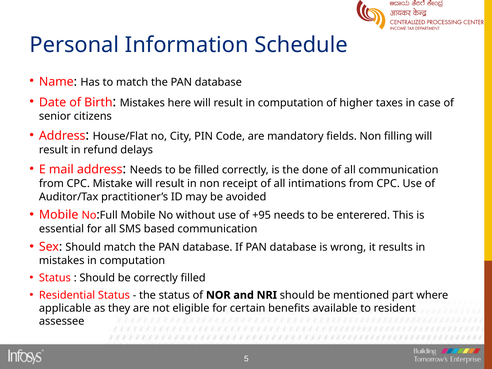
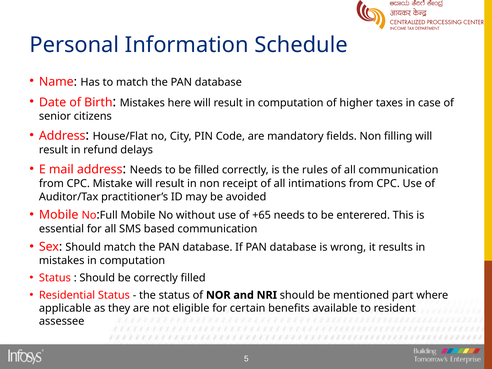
done: done -> rules
+95: +95 -> +65
